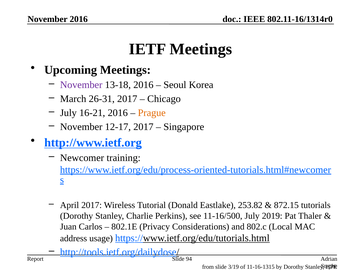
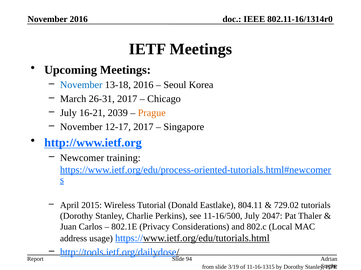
November at (81, 85) colour: purple -> blue
16-21 2016: 2016 -> 2039
April 2017: 2017 -> 2015
253.82: 253.82 -> 804.11
872.15: 872.15 -> 729.02
2019: 2019 -> 2047
